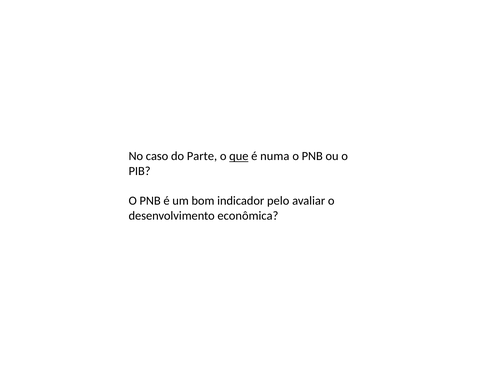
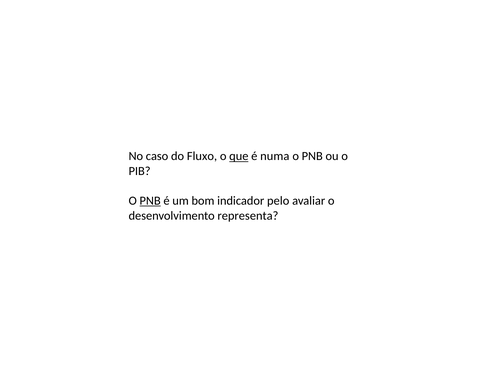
Parte: Parte -> Fluxo
PNB at (150, 201) underline: none -> present
econômica: econômica -> representa
